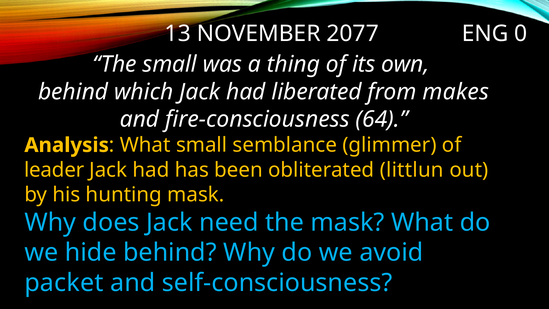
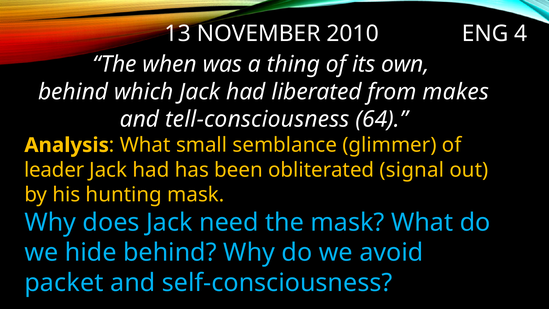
2077: 2077 -> 2010
0: 0 -> 4
The small: small -> when
fire-consciousness: fire-consciousness -> tell-consciousness
littlun: littlun -> signal
